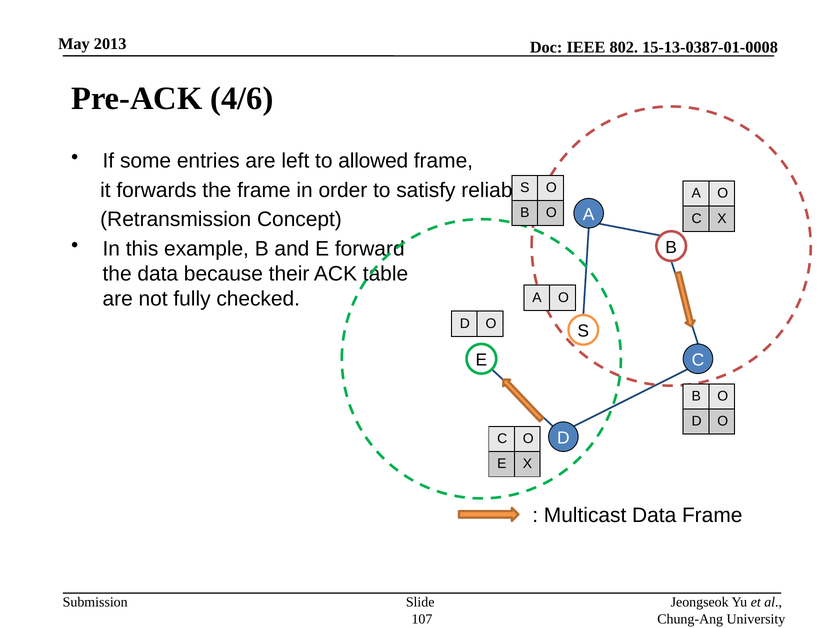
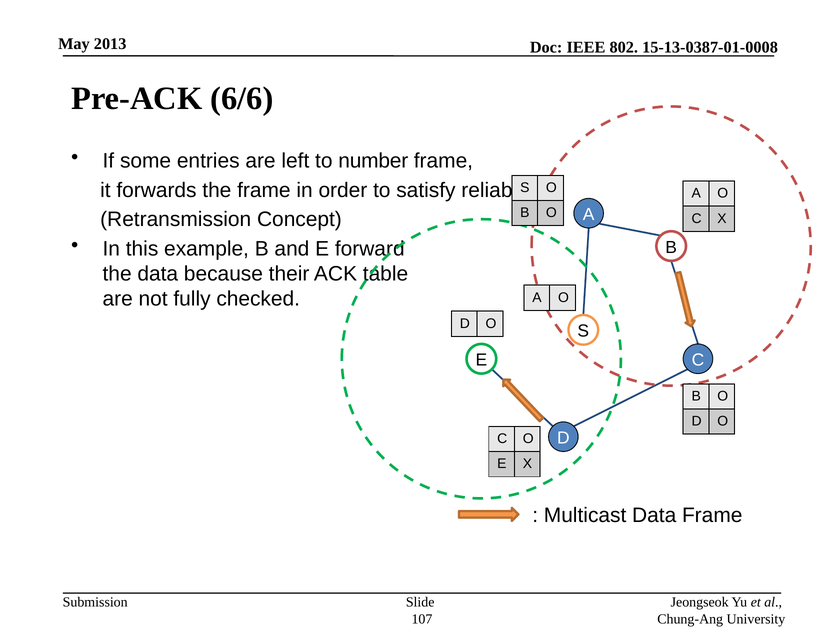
4/6: 4/6 -> 6/6
allowed: allowed -> number
